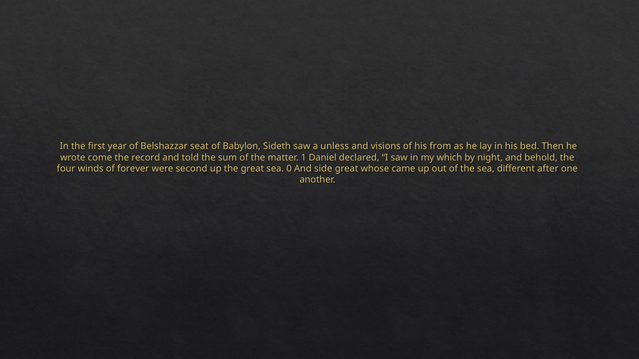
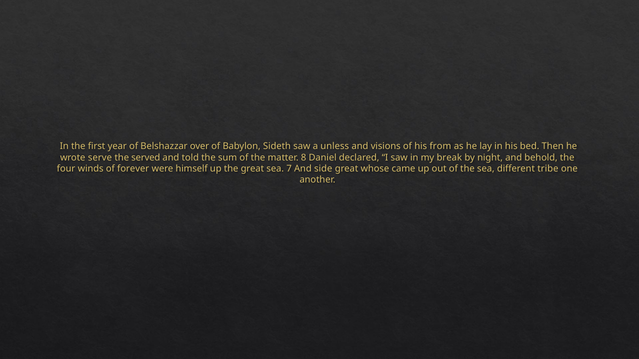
seat: seat -> over
come: come -> serve
record: record -> served
1: 1 -> 8
which: which -> break
second: second -> himself
0: 0 -> 7
after: after -> tribe
